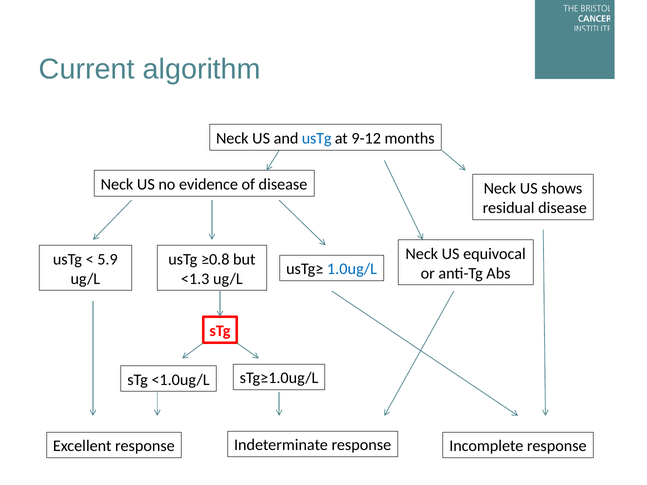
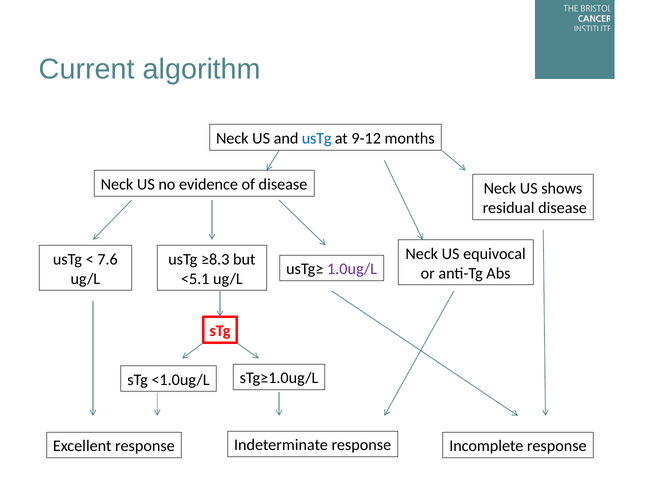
5.9: 5.9 -> 7.6
≥0.8: ≥0.8 -> ≥8.3
1.0ug/L colour: blue -> purple
<1.3: <1.3 -> <5.1
